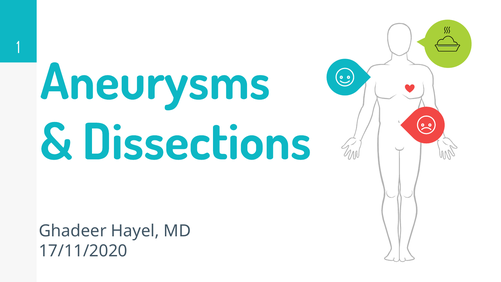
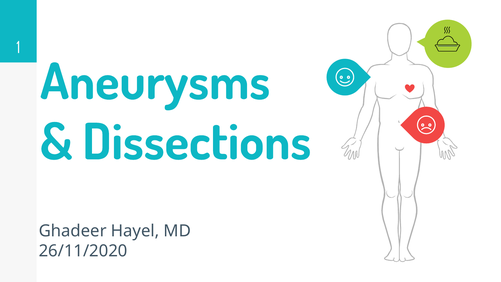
17/11/2020: 17/11/2020 -> 26/11/2020
